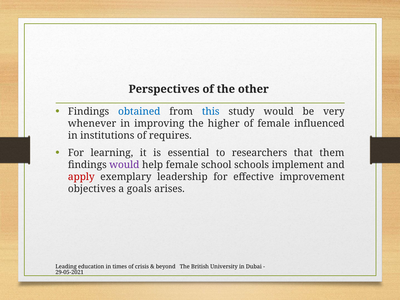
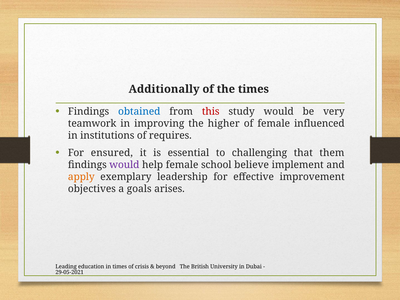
Perspectives: Perspectives -> Additionally
the other: other -> times
this colour: blue -> red
whenever: whenever -> teamwork
learning: learning -> ensured
researchers: researchers -> challenging
schools: schools -> believe
apply colour: red -> orange
